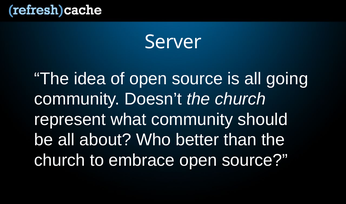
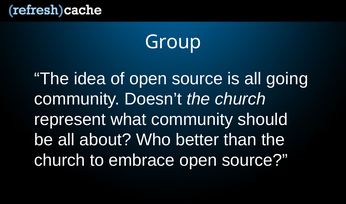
Server: Server -> Group
